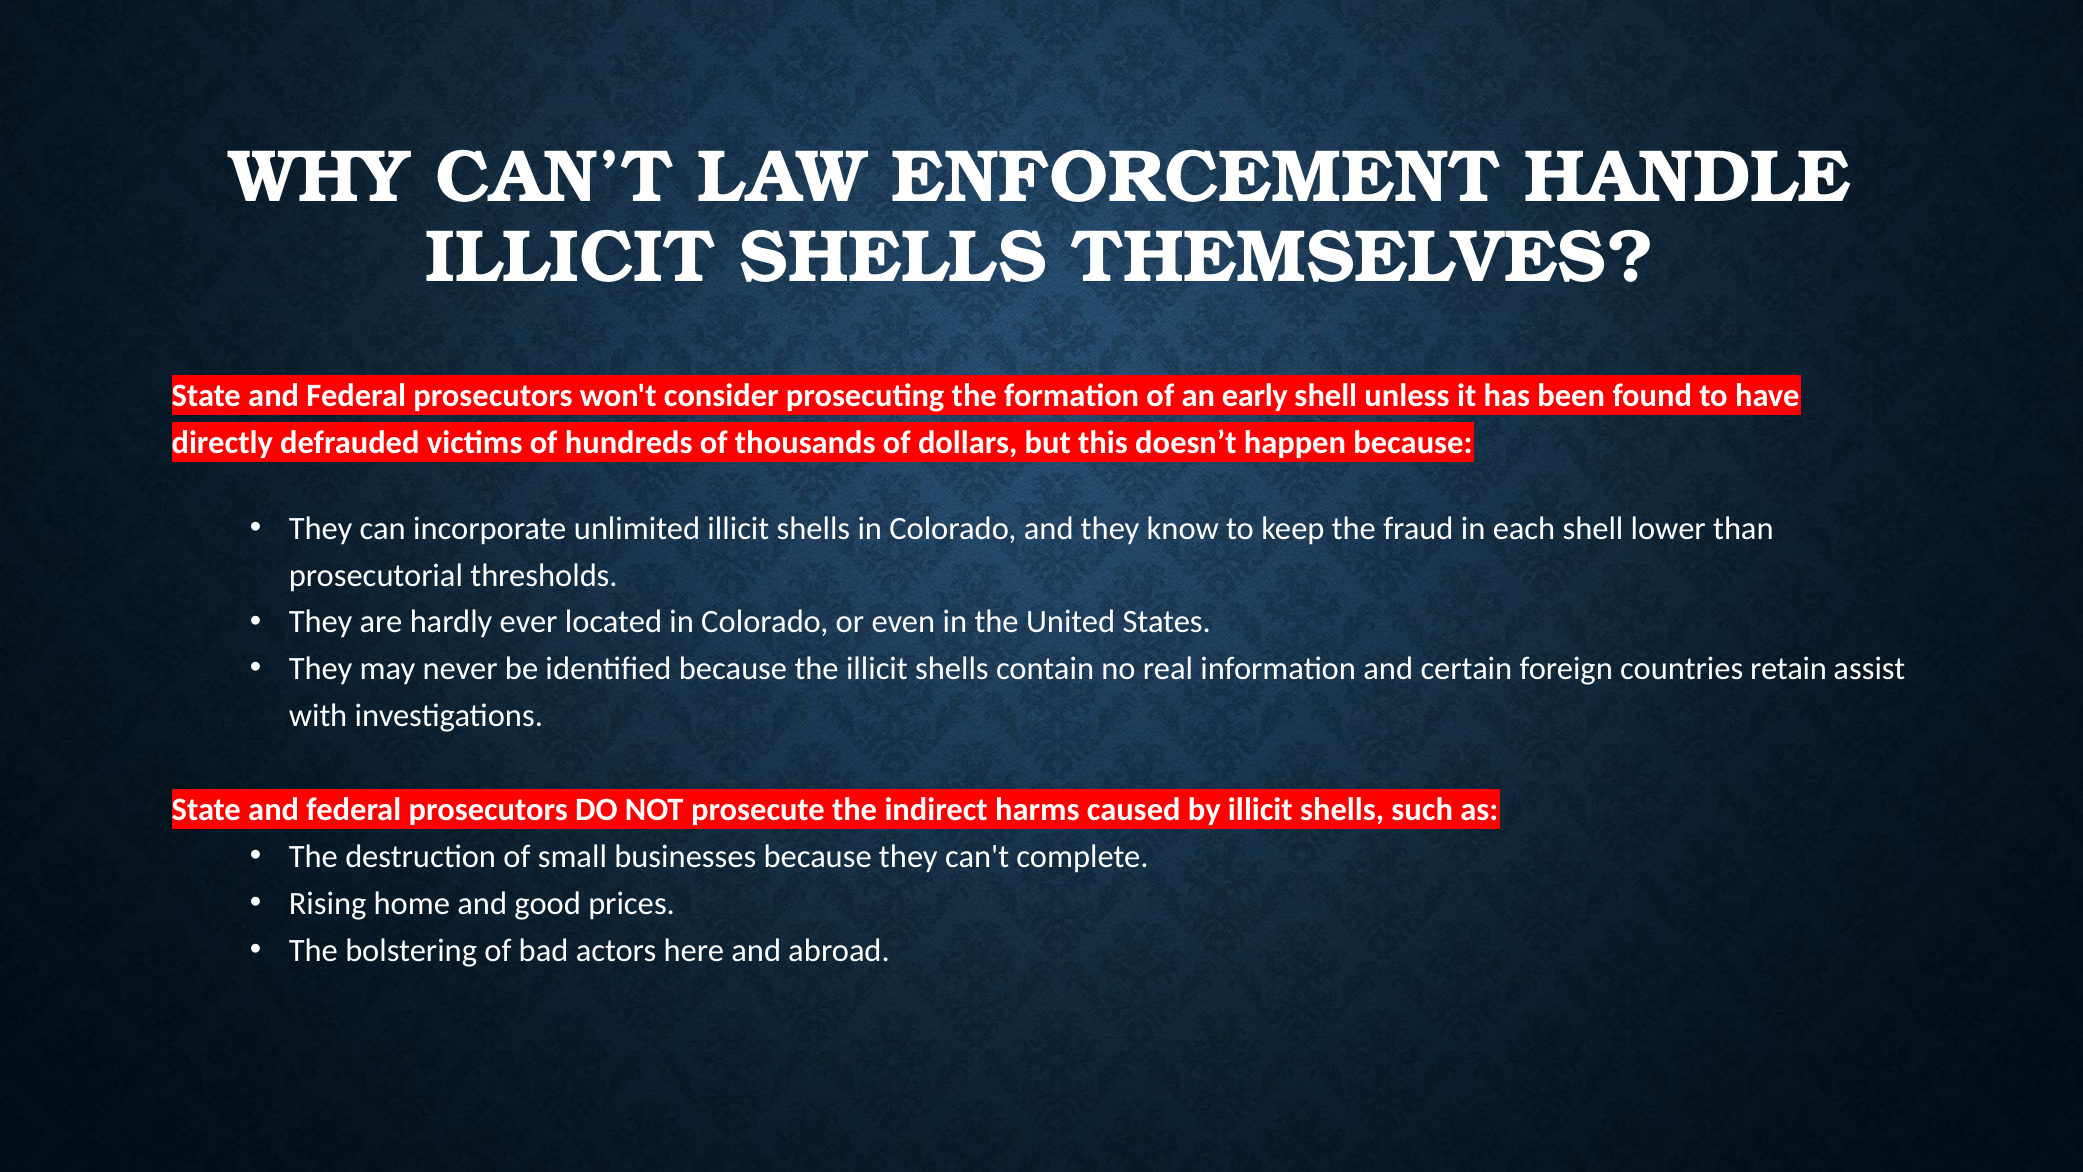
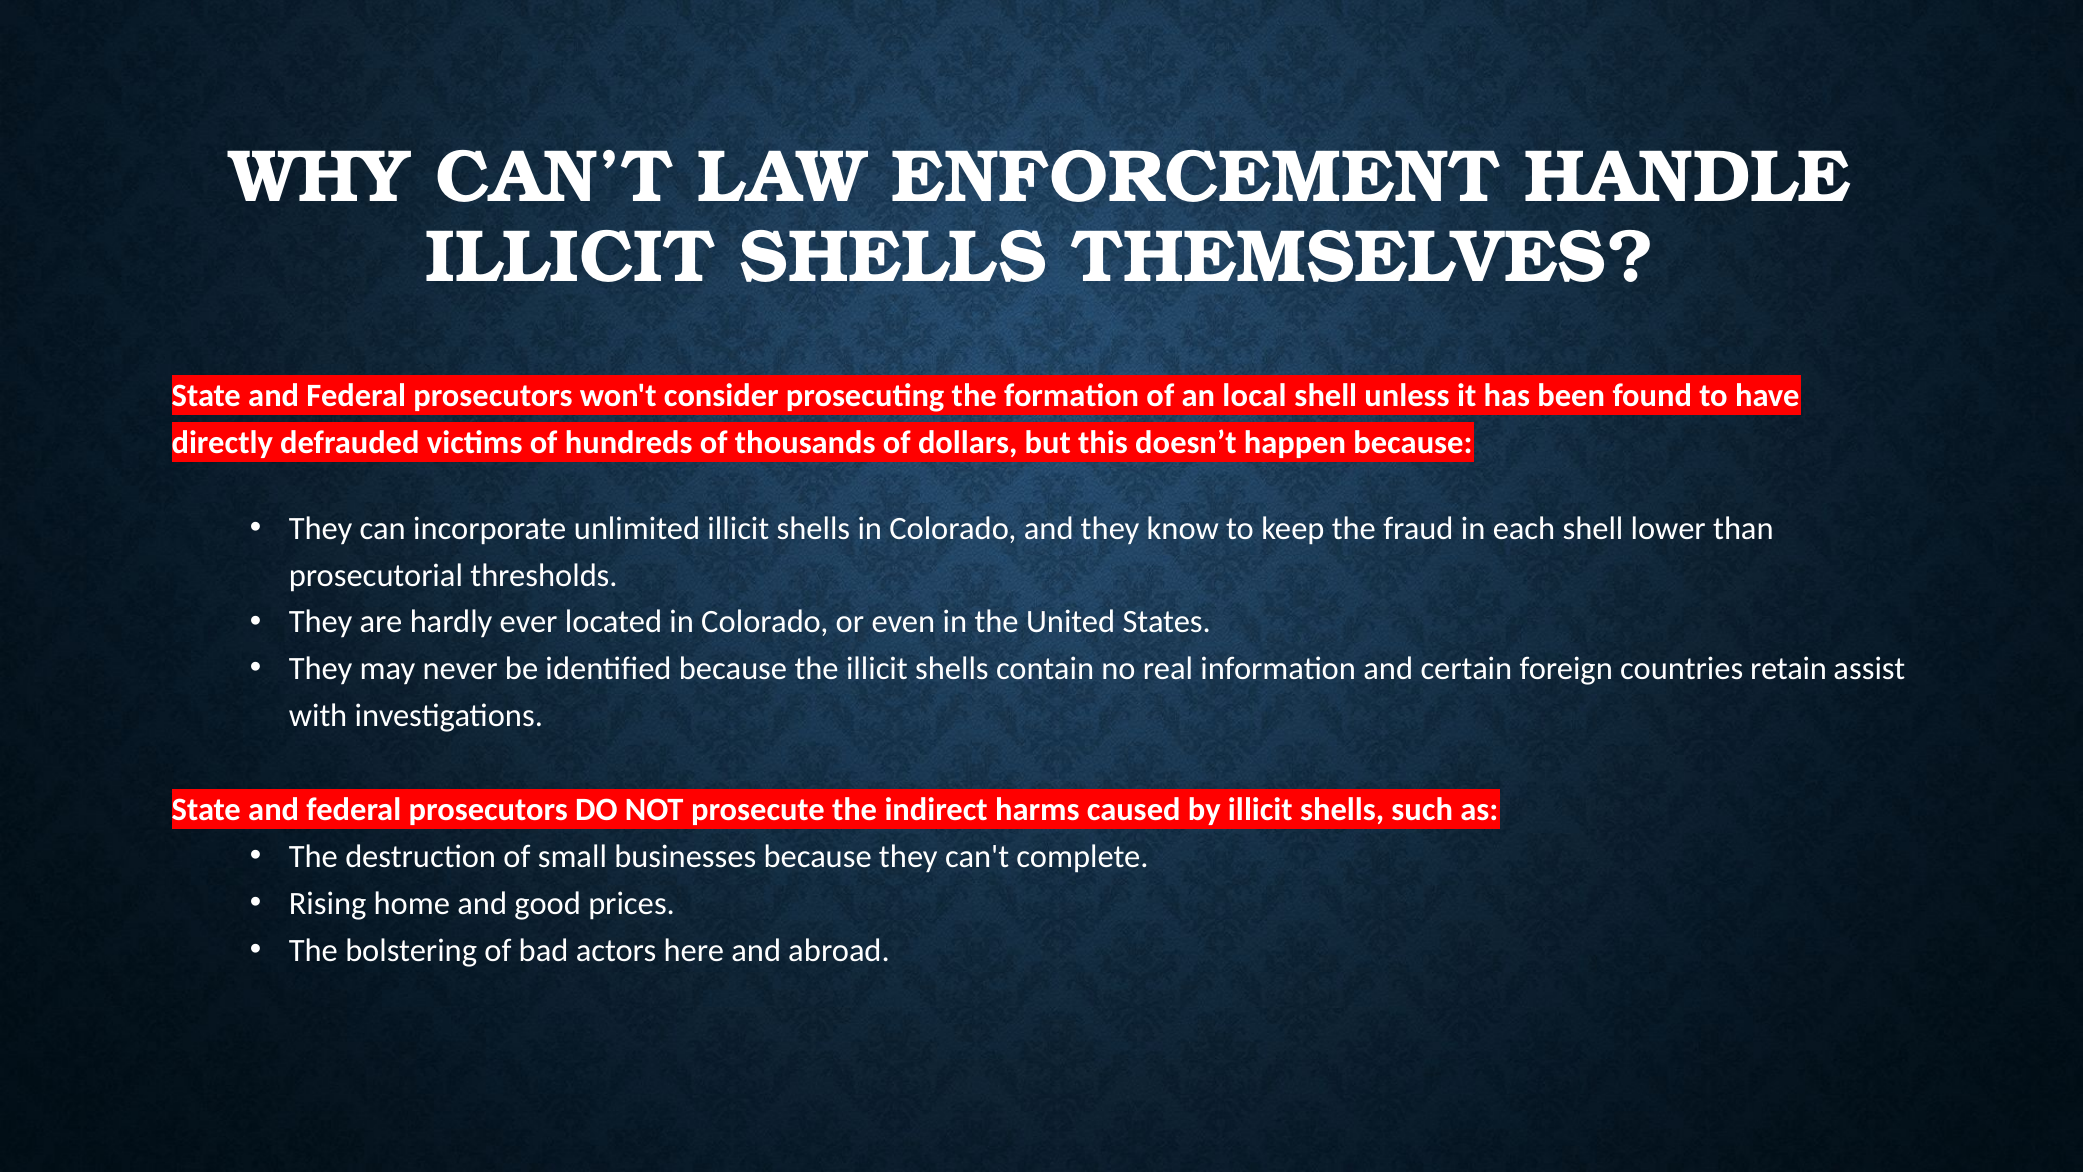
early: early -> local
